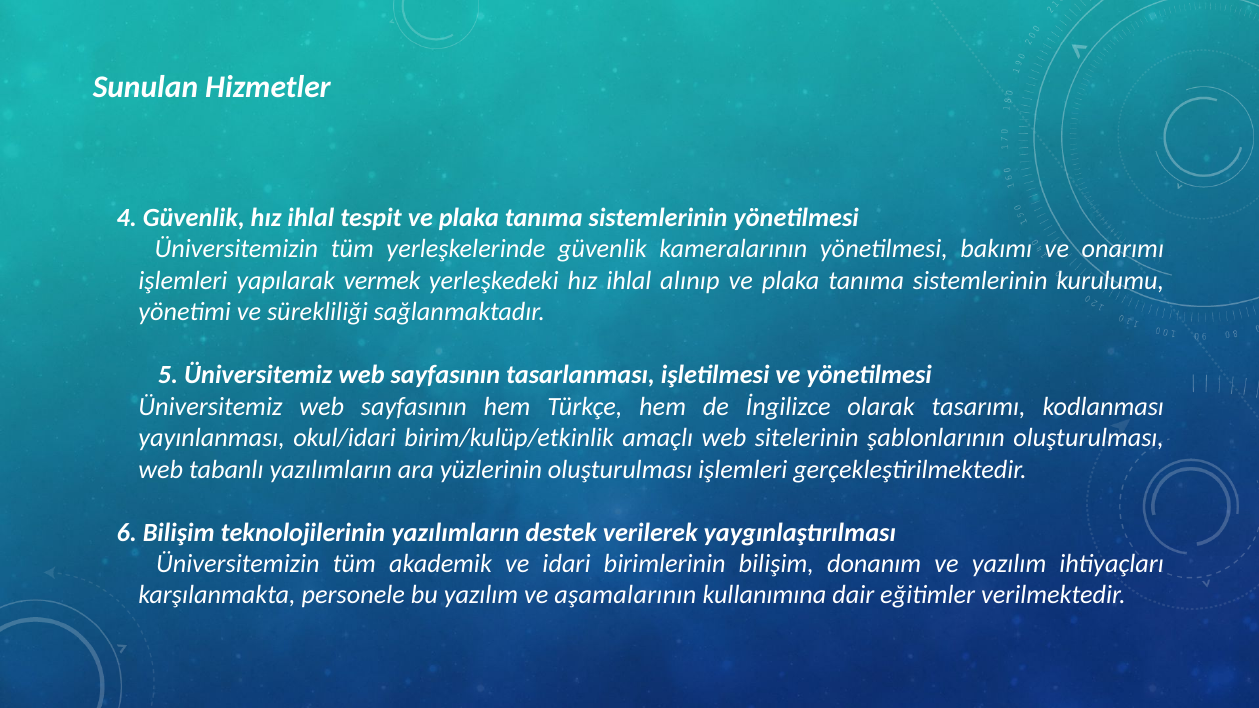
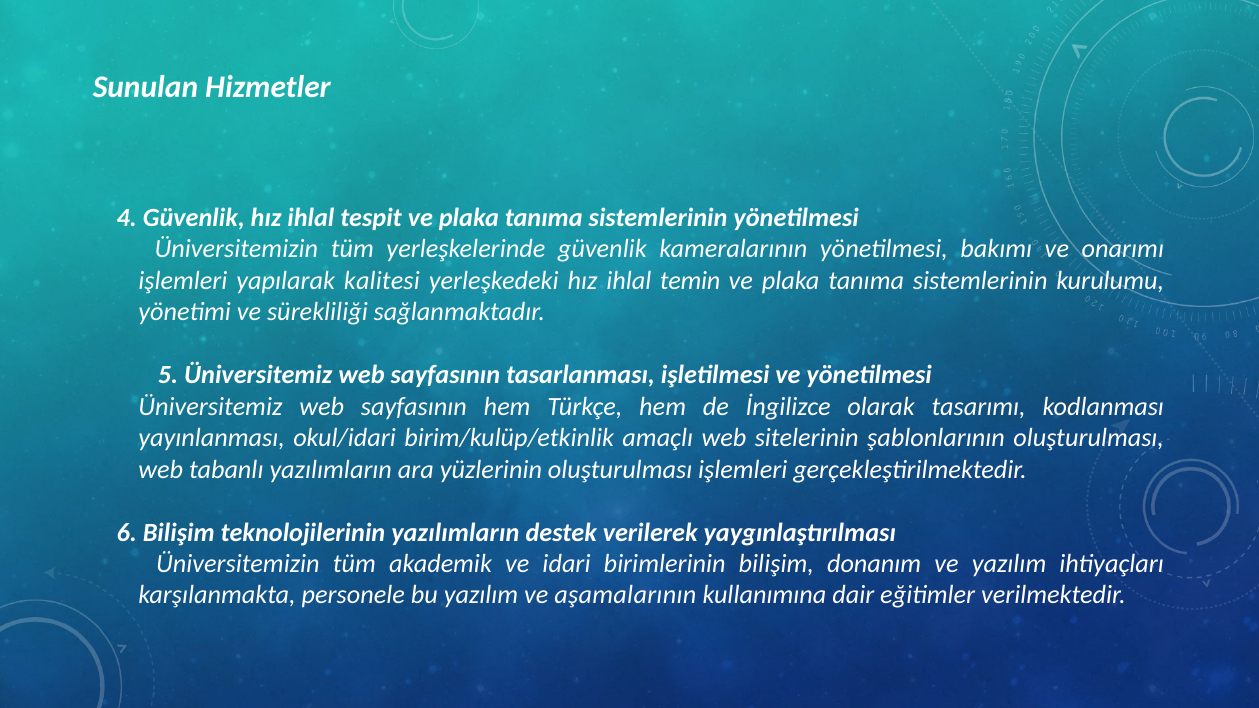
vermek: vermek -> kalitesi
alınıp: alınıp -> temin
